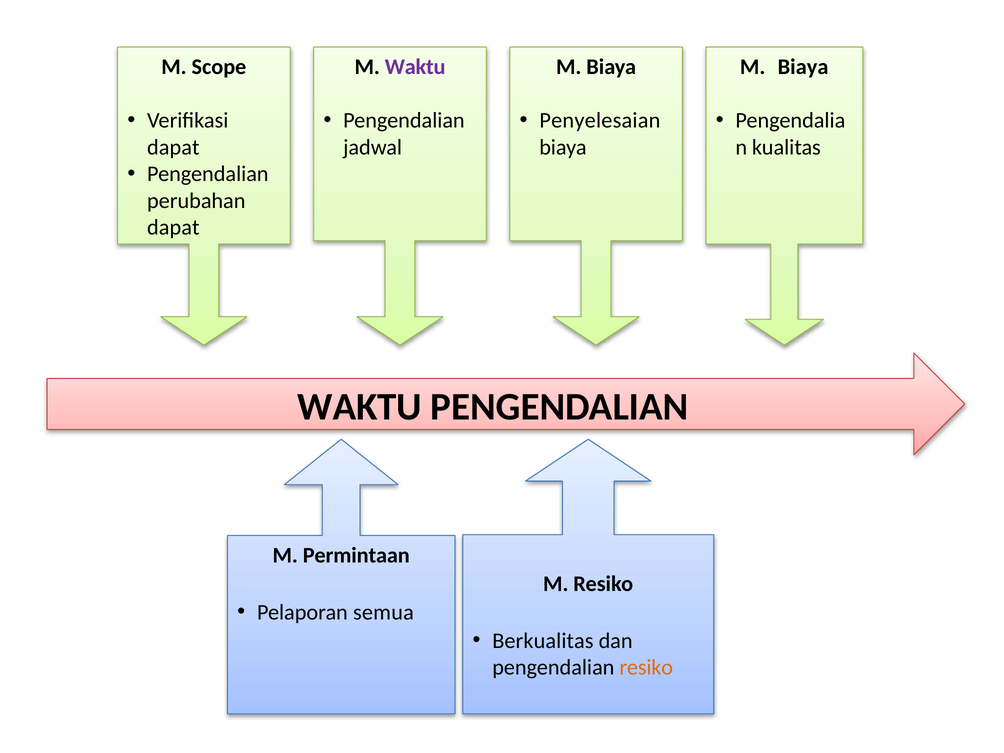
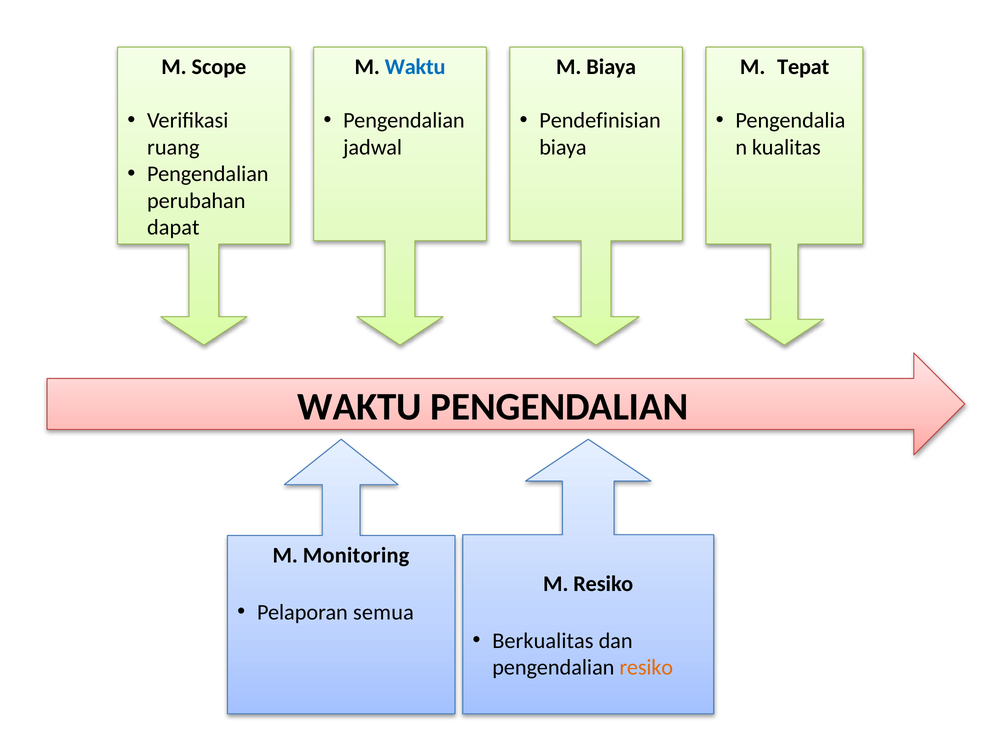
Waktu at (415, 67) colour: purple -> blue
Biaya at (803, 67): Biaya -> Tepat
Penyelesaian: Penyelesaian -> Pendefinisian
dapat at (173, 147): dapat -> ruang
Permintaan: Permintaan -> Monitoring
